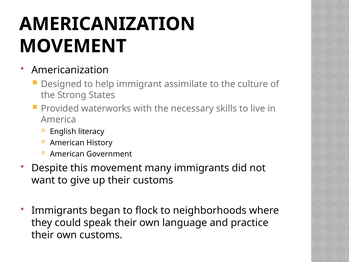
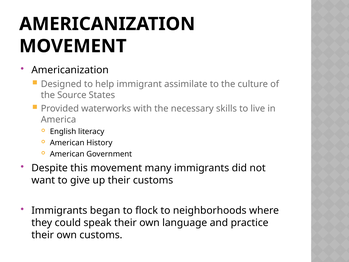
Strong: Strong -> Source
